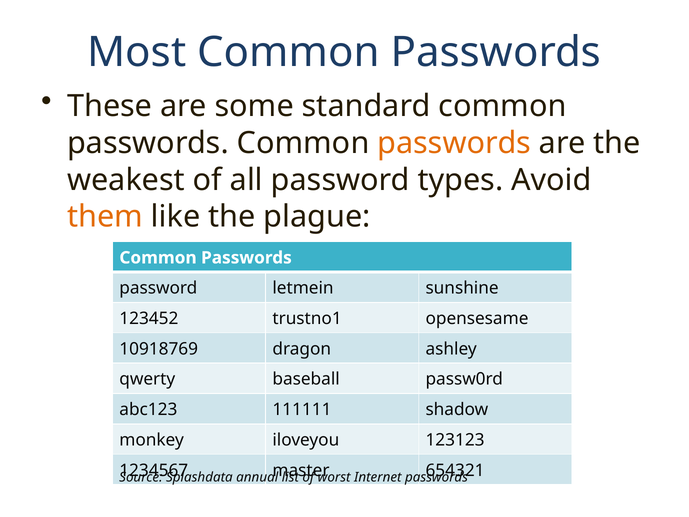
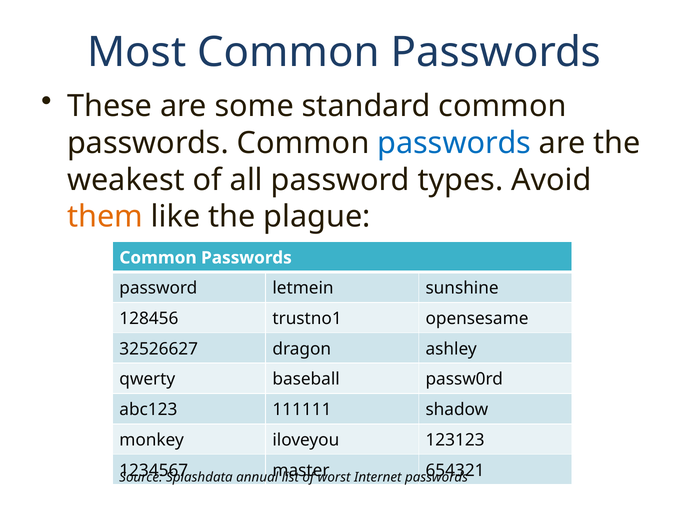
passwords at (454, 143) colour: orange -> blue
123452: 123452 -> 128456
10918769: 10918769 -> 32526627
